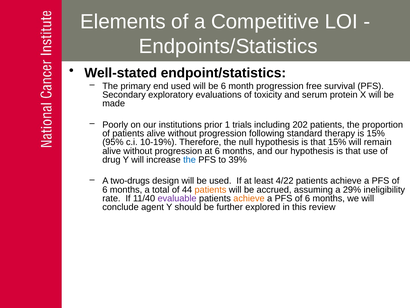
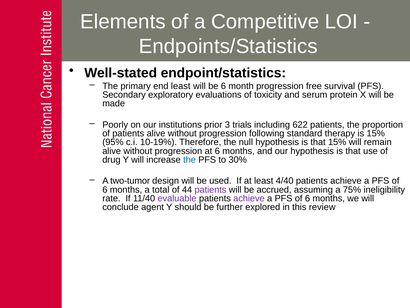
end used: used -> least
1: 1 -> 3
202: 202 -> 622
39%: 39% -> 30%
two-drugs: two-drugs -> two-tumor
4/22: 4/22 -> 4/40
patients at (211, 189) colour: orange -> purple
29%: 29% -> 75%
achieve at (249, 198) colour: orange -> purple
